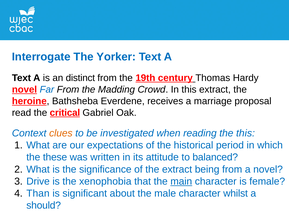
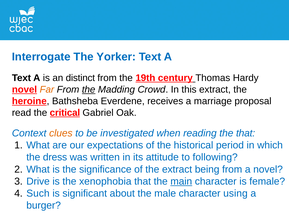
Far colour: blue -> orange
the at (89, 89) underline: none -> present
the this: this -> that
these: these -> dress
balanced: balanced -> following
Than: Than -> Such
whilst: whilst -> using
should: should -> burger
